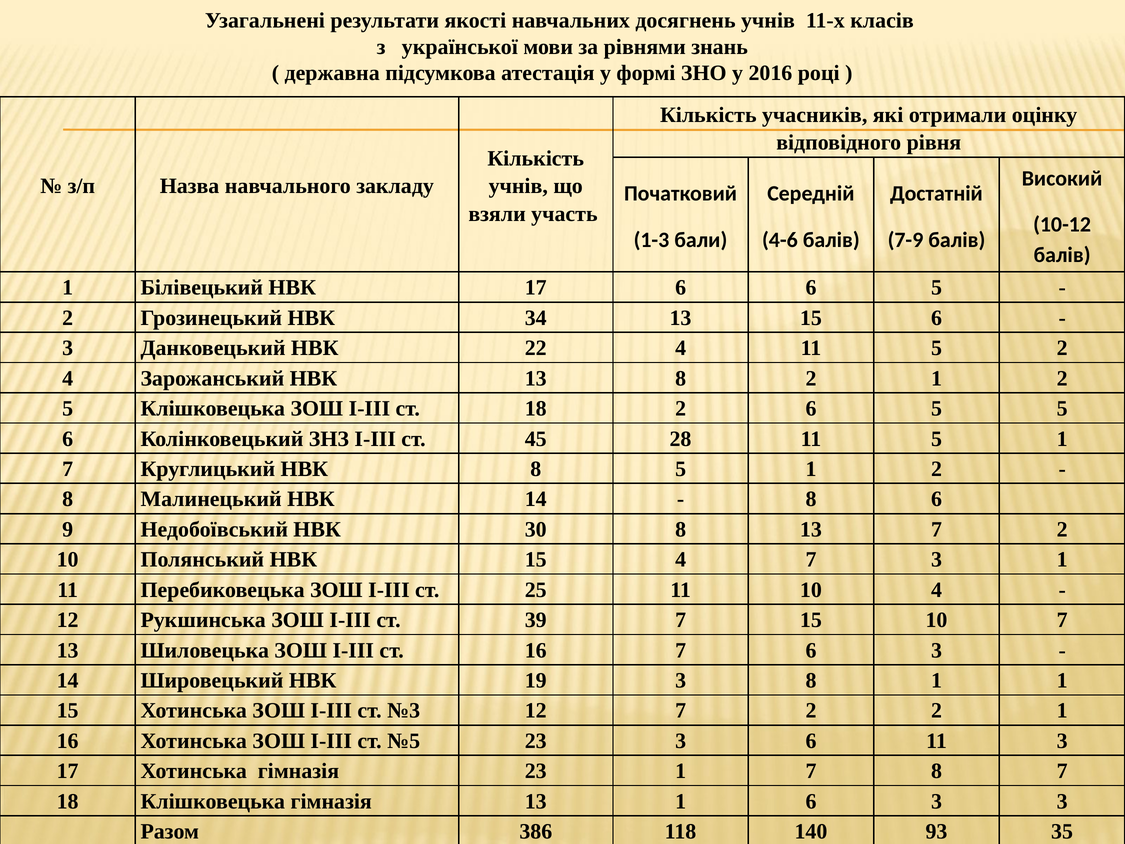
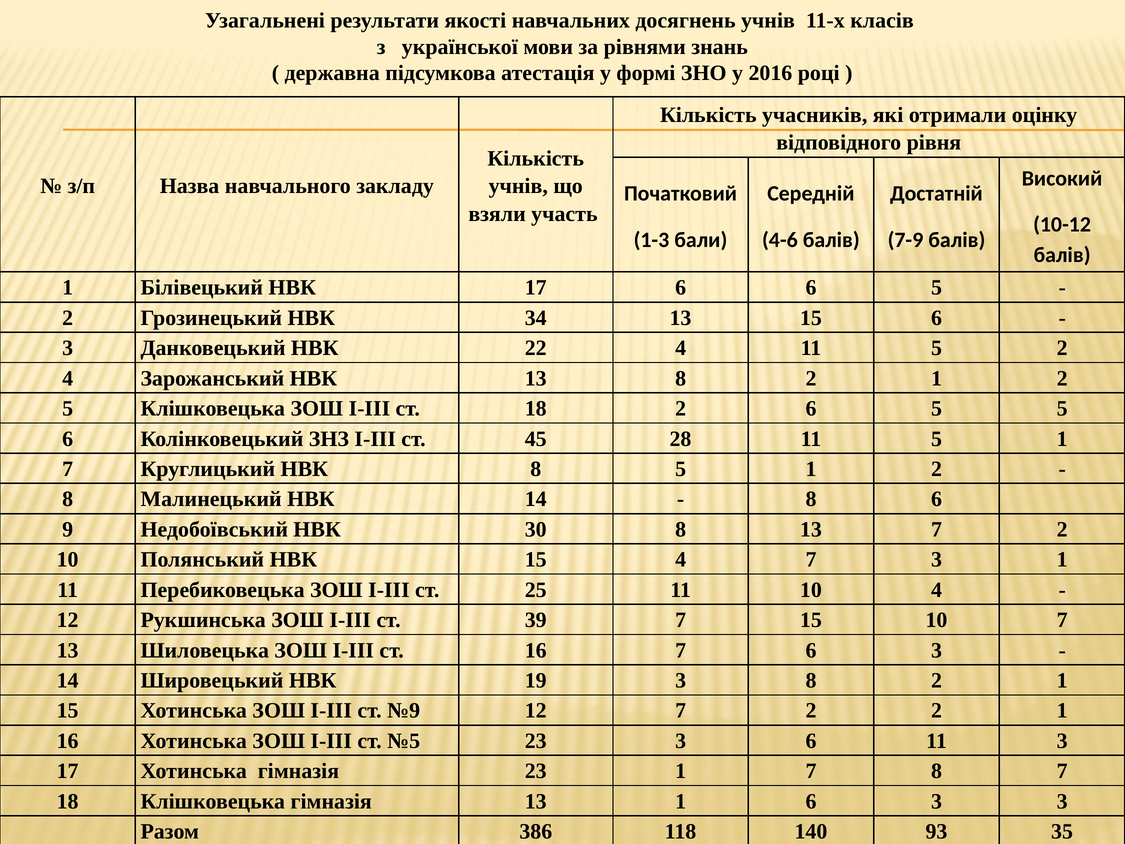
3 8 1: 1 -> 2
№3: №3 -> №9
